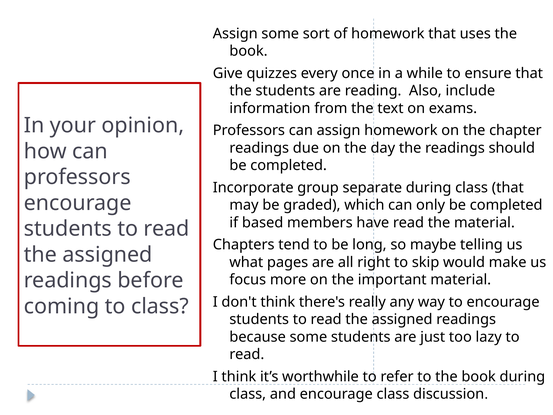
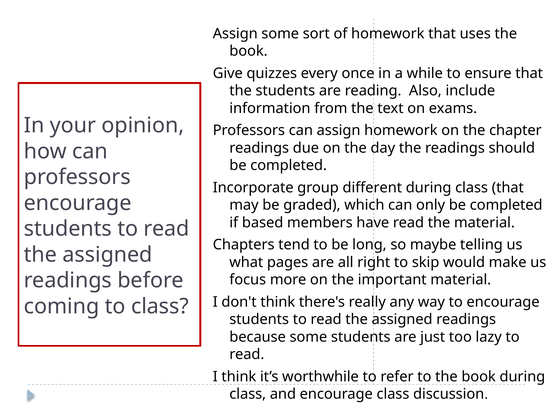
separate: separate -> different
